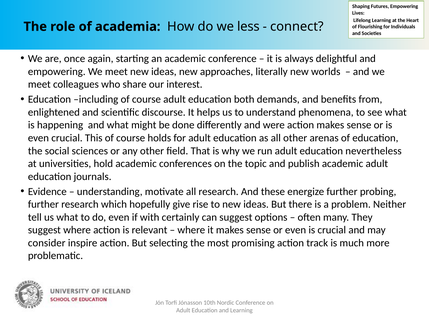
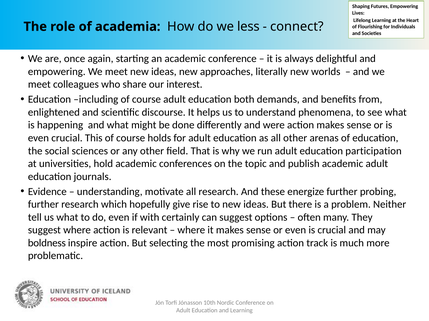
nevertheless: nevertheless -> participation
consider: consider -> boldness
